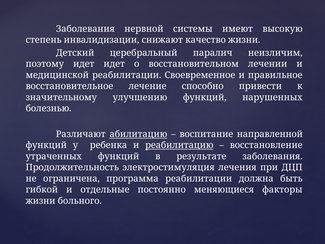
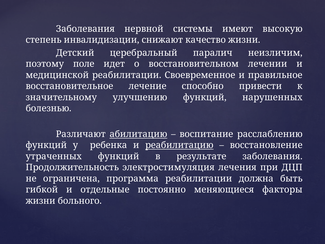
поэтому идет: идет -> поле
направленной: направленной -> расслаблению
